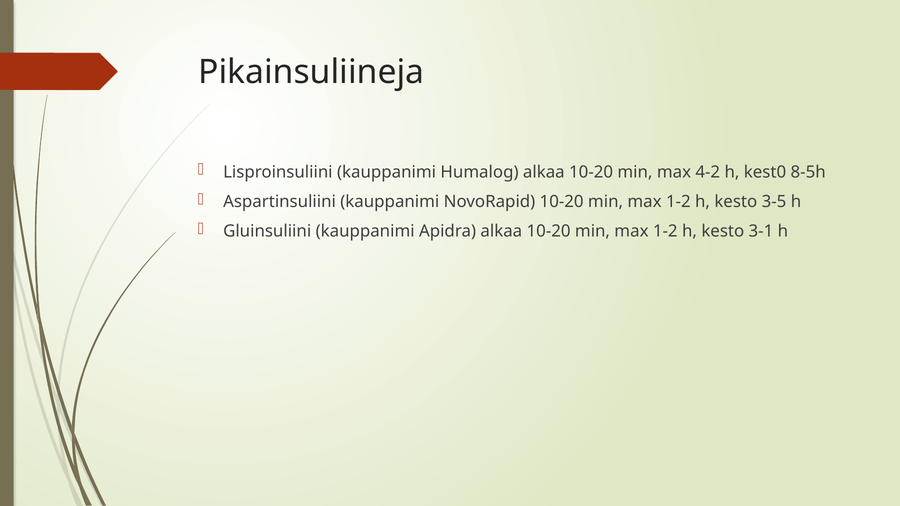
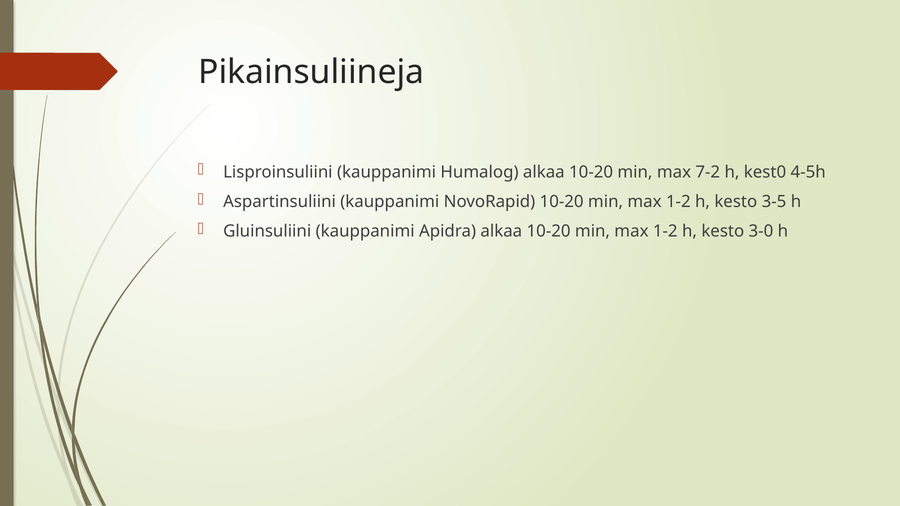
4-2: 4-2 -> 7-2
8-5h: 8-5h -> 4-5h
3-1: 3-1 -> 3-0
